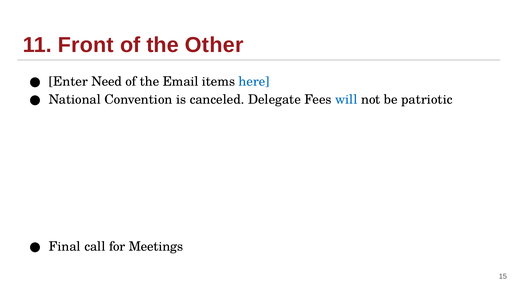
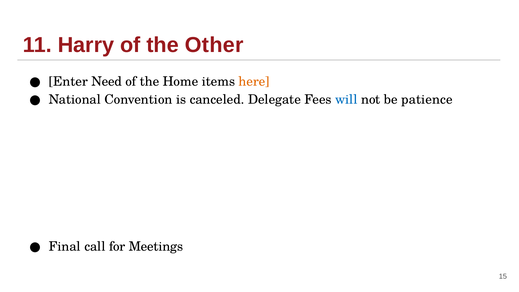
Front: Front -> Harry
Email: Email -> Home
here colour: blue -> orange
patriotic: patriotic -> patience
